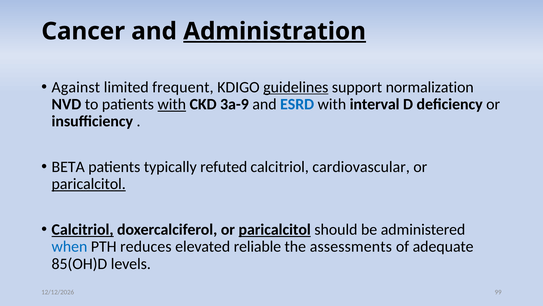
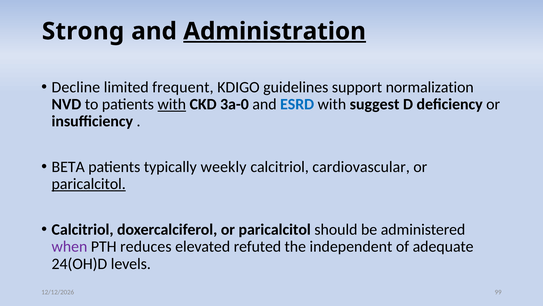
Cancer: Cancer -> Strong
Against: Against -> Decline
guidelines underline: present -> none
3a-9: 3a-9 -> 3a-0
interval: interval -> suggest
refuted: refuted -> weekly
Calcitriol at (83, 229) underline: present -> none
paricalcitol at (275, 229) underline: present -> none
when colour: blue -> purple
reliable: reliable -> refuted
assessments: assessments -> independent
85(OH)D: 85(OH)D -> 24(OH)D
